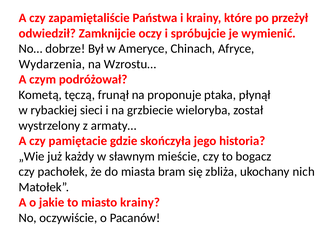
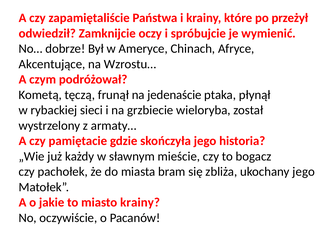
Wydarzenia: Wydarzenia -> Akcentujące
proponuje: proponuje -> jedenaście
ukochany nich: nich -> jego
